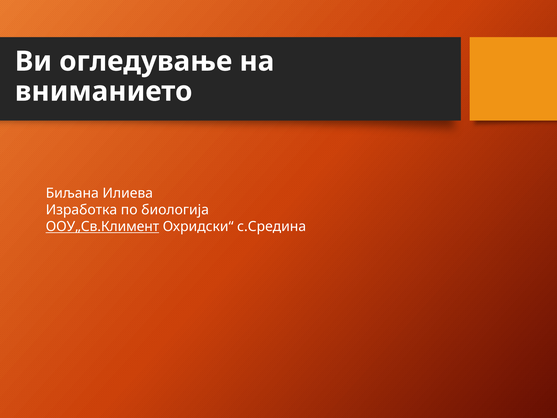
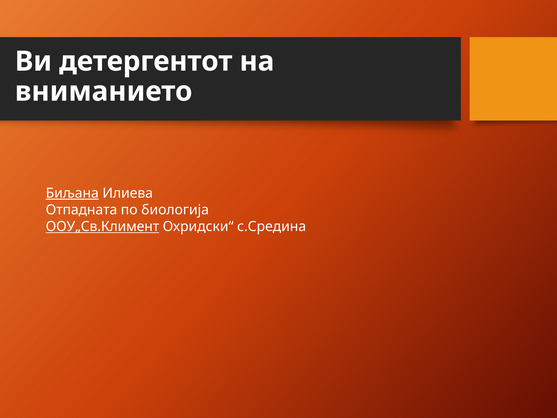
огледување: огледување -> детергентот
Биљана underline: none -> present
Изработка: Изработка -> Отпадната
